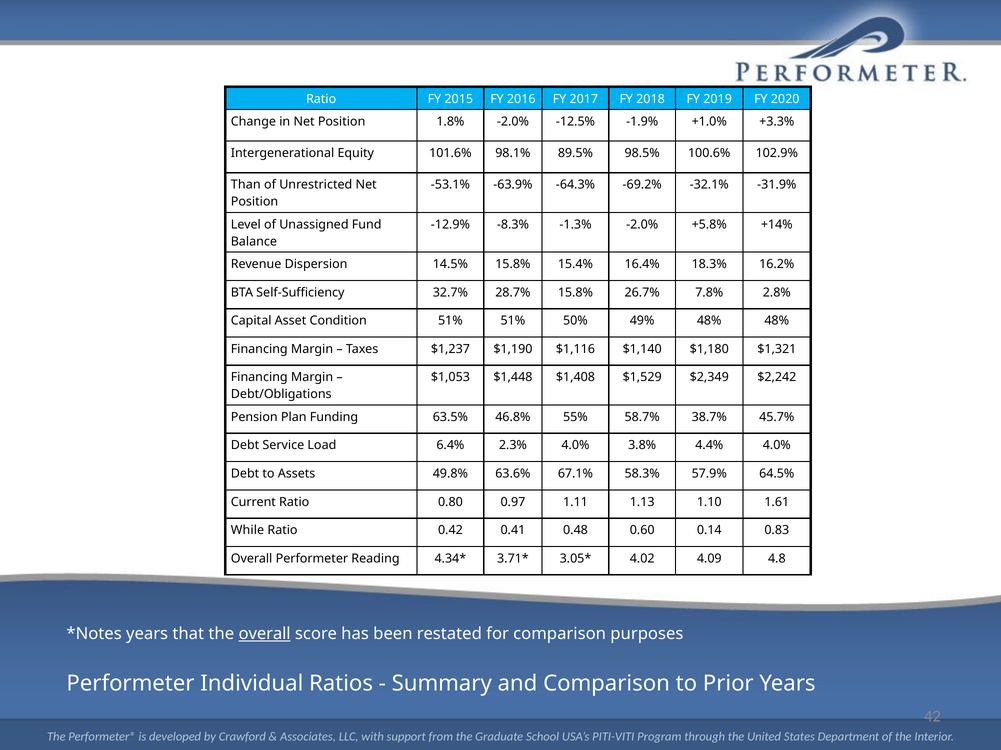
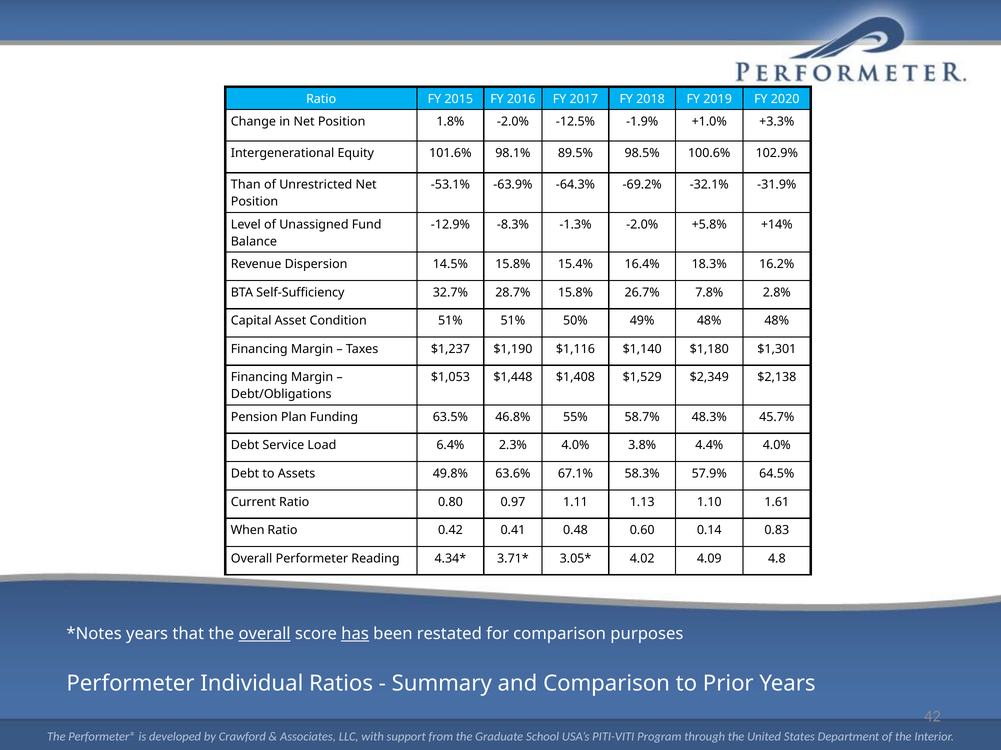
$1,321: $1,321 -> $1,301
$2,242: $2,242 -> $2,138
38.7%: 38.7% -> 48.3%
While: While -> When
has underline: none -> present
